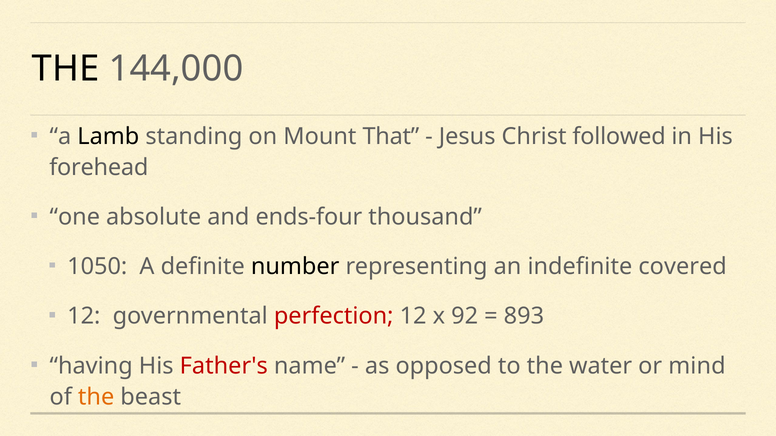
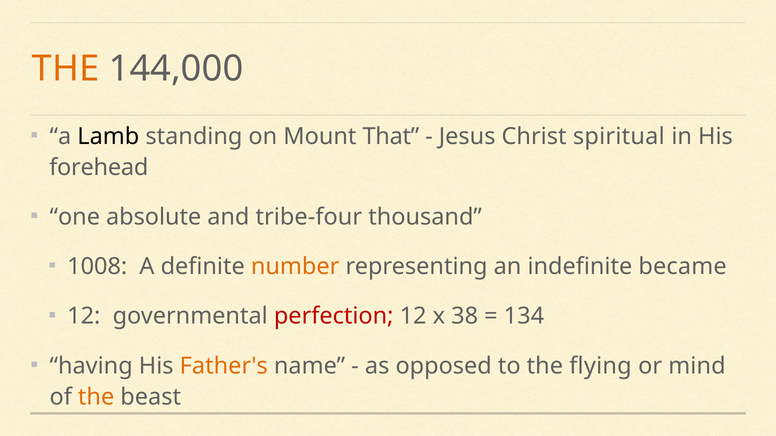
THE at (66, 69) colour: black -> orange
followed: followed -> spiritual
ends-four: ends-four -> tribe-four
1050: 1050 -> 1008
number colour: black -> orange
covered: covered -> became
92: 92 -> 38
893: 893 -> 134
Father's colour: red -> orange
water: water -> flying
